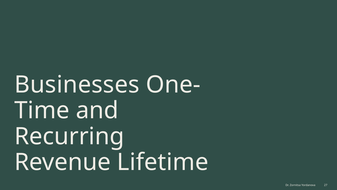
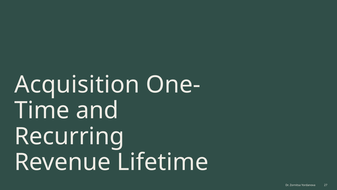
Businesses: Businesses -> Acquisition
